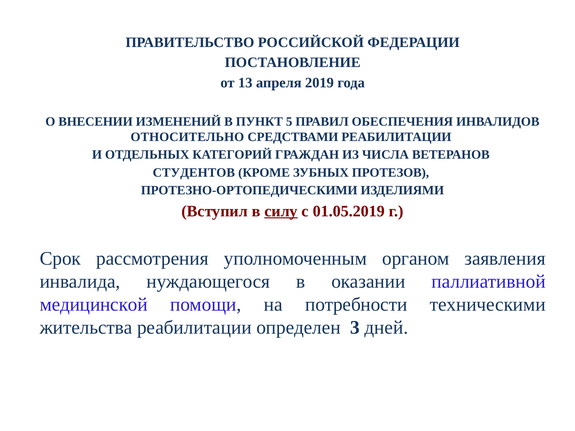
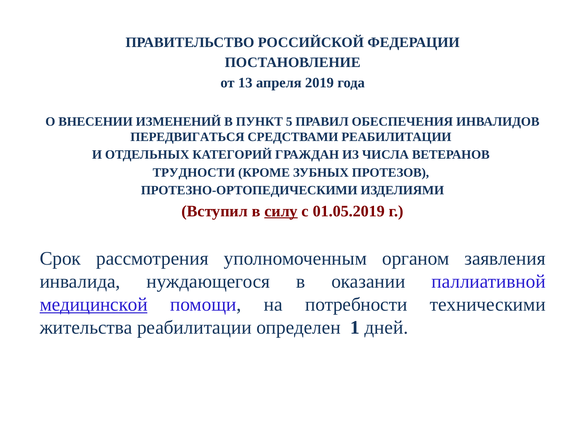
ОТНОСИТЕЛЬНО: ОТНОСИТЕЛЬНО -> ПЕРЕДВИГАТЬСЯ
СТУДЕНТОВ: СТУДЕНТОВ -> ТРУДНОСТИ
медицинской underline: none -> present
3: 3 -> 1
